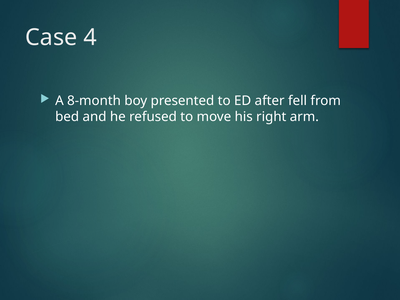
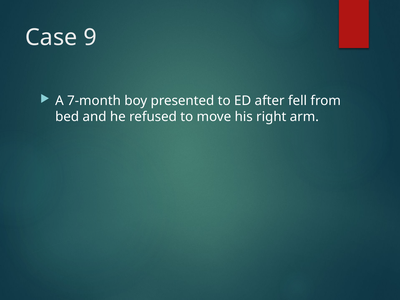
4: 4 -> 9
8-month: 8-month -> 7-month
